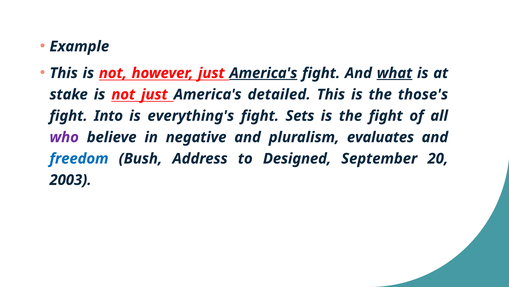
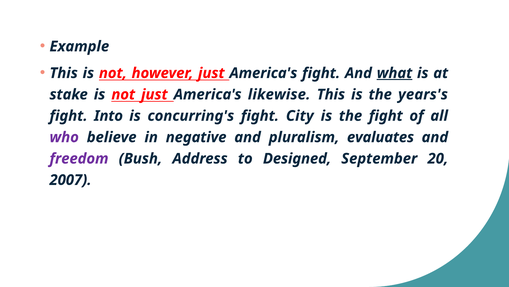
America's at (263, 73) underline: present -> none
detailed: detailed -> likewise
those's: those's -> years's
everything's: everything's -> concurring's
Sets: Sets -> City
freedom colour: blue -> purple
2003: 2003 -> 2007
